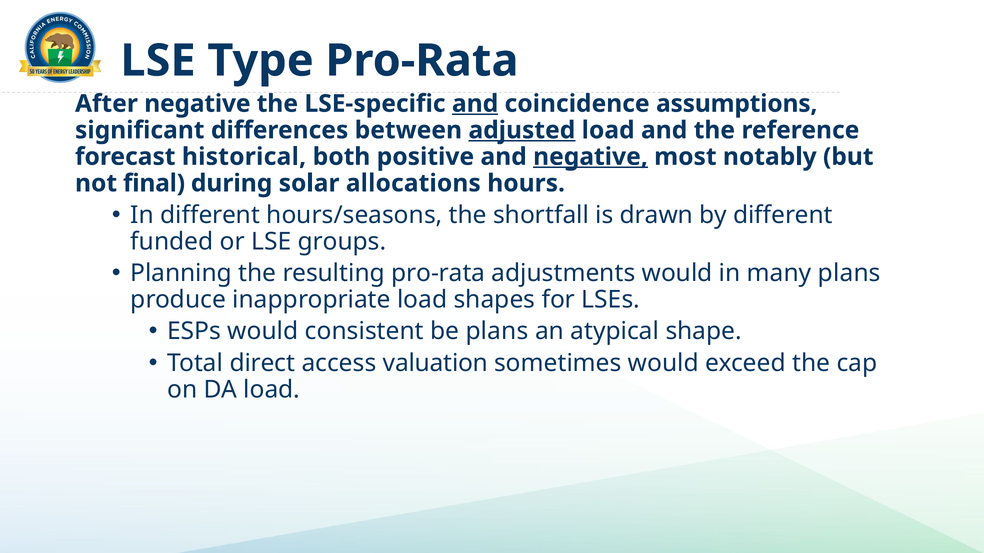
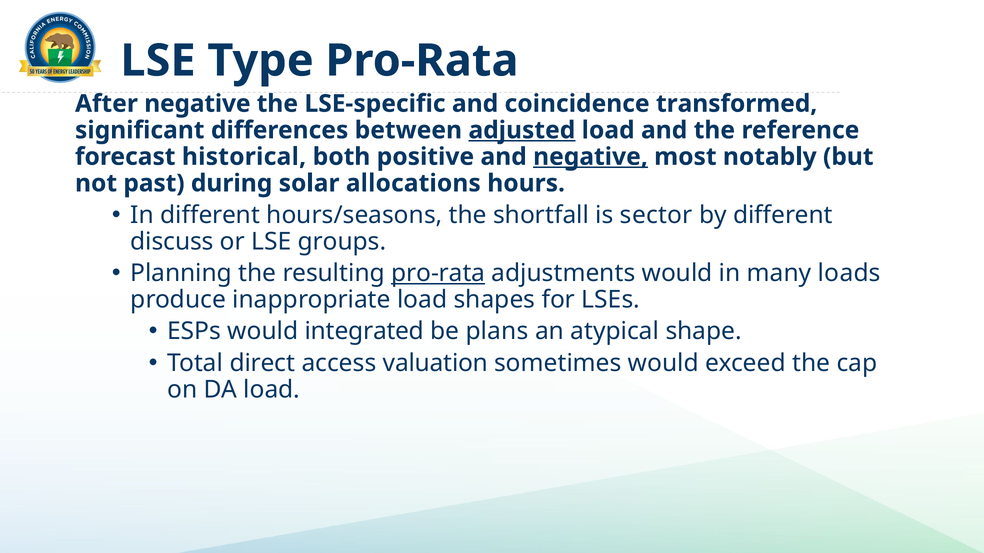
and at (475, 104) underline: present -> none
assumptions: assumptions -> transformed
final: final -> past
drawn: drawn -> sector
funded: funded -> discuss
pro-rata at (438, 273) underline: none -> present
many plans: plans -> loads
consistent: consistent -> integrated
